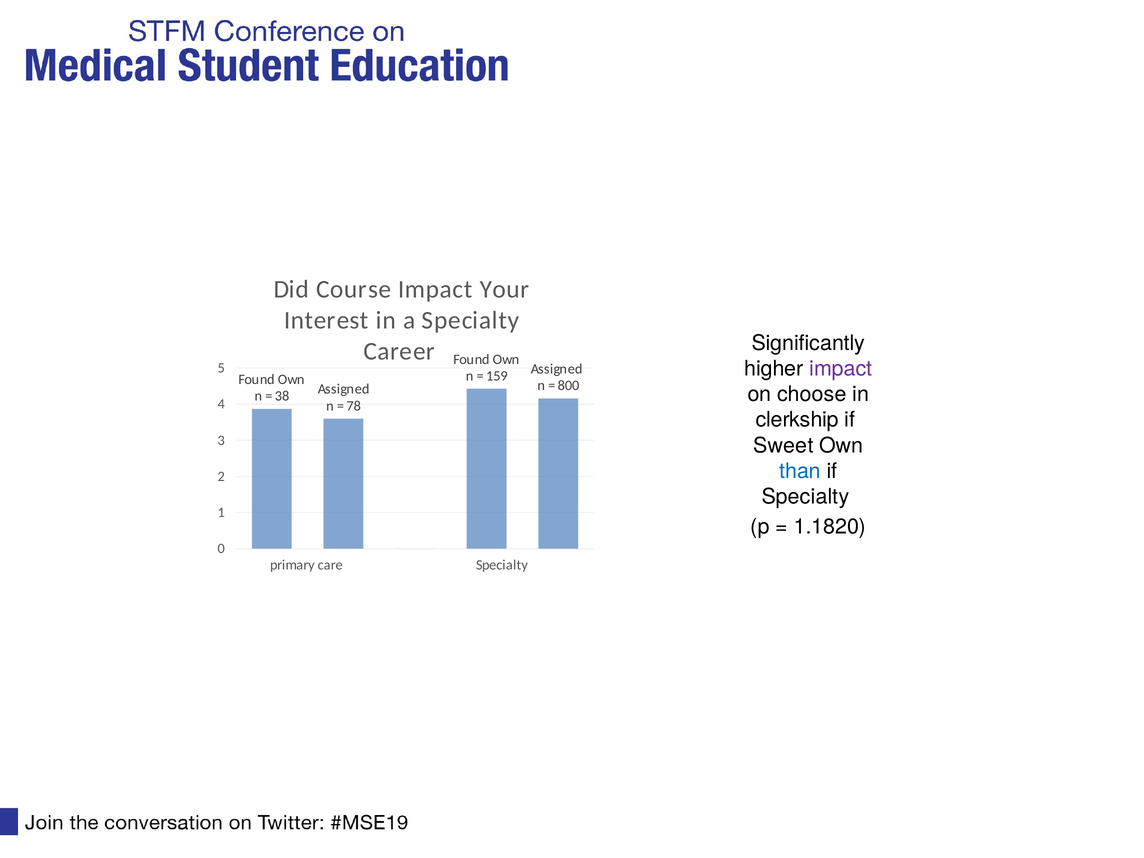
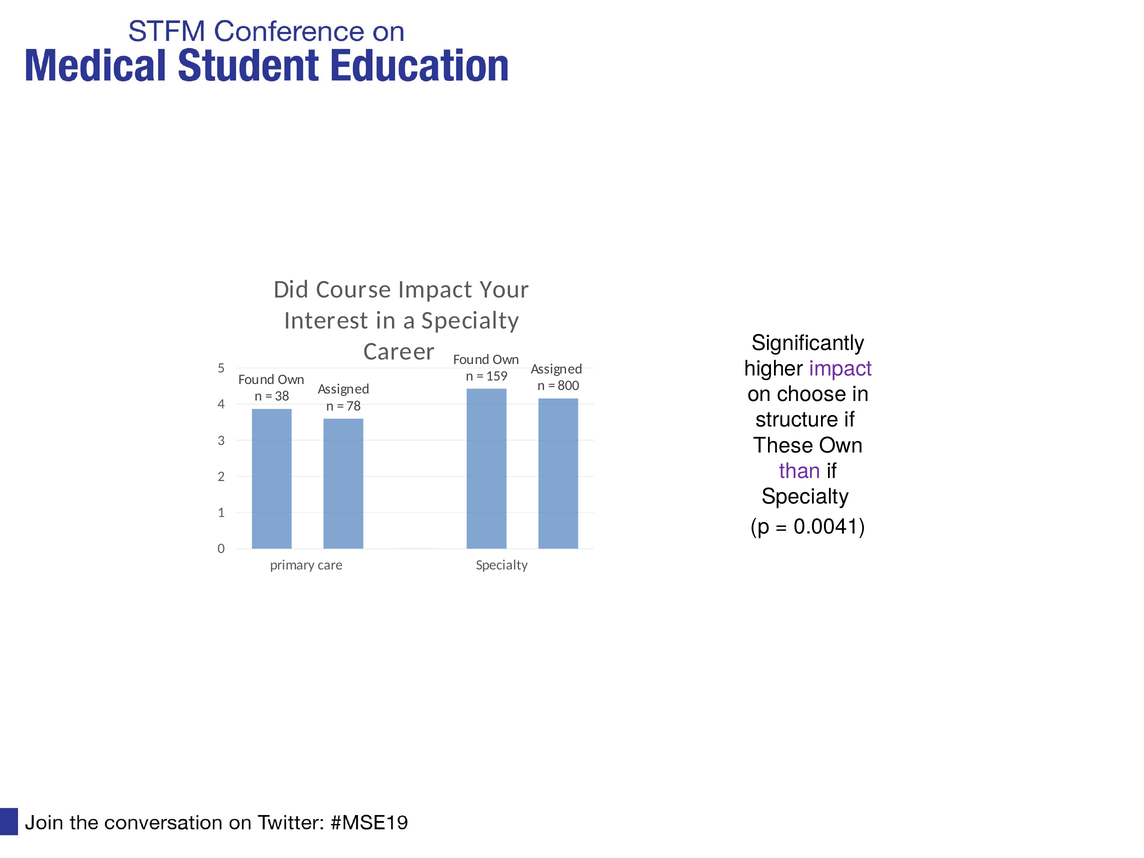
clerkship: clerkship -> structure
Sweet: Sweet -> These
than colour: blue -> purple
1.1820: 1.1820 -> 0.0041
